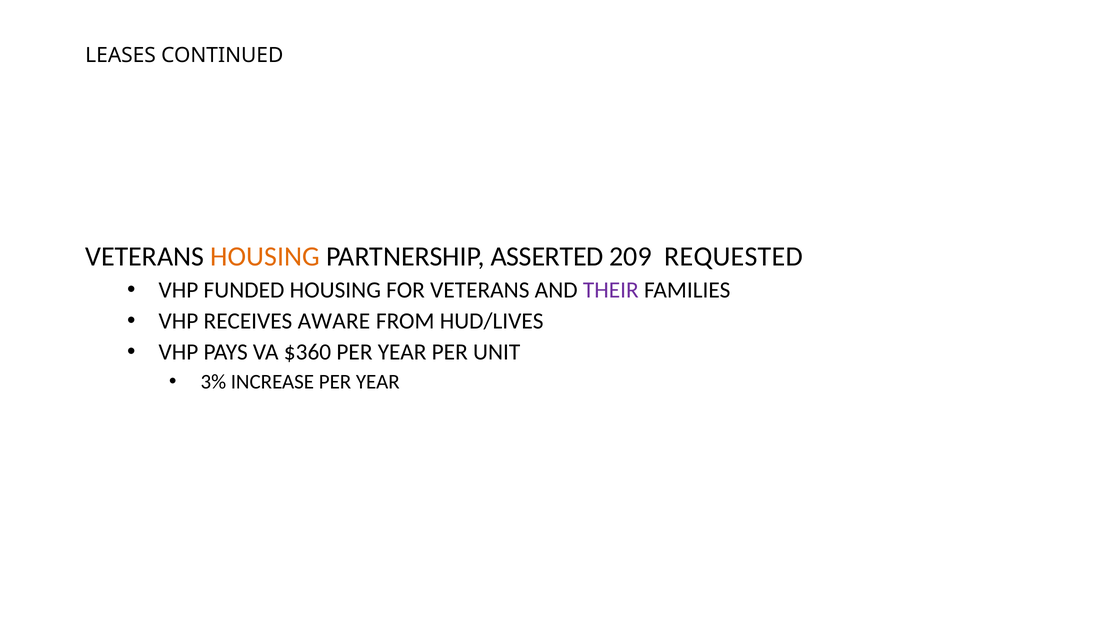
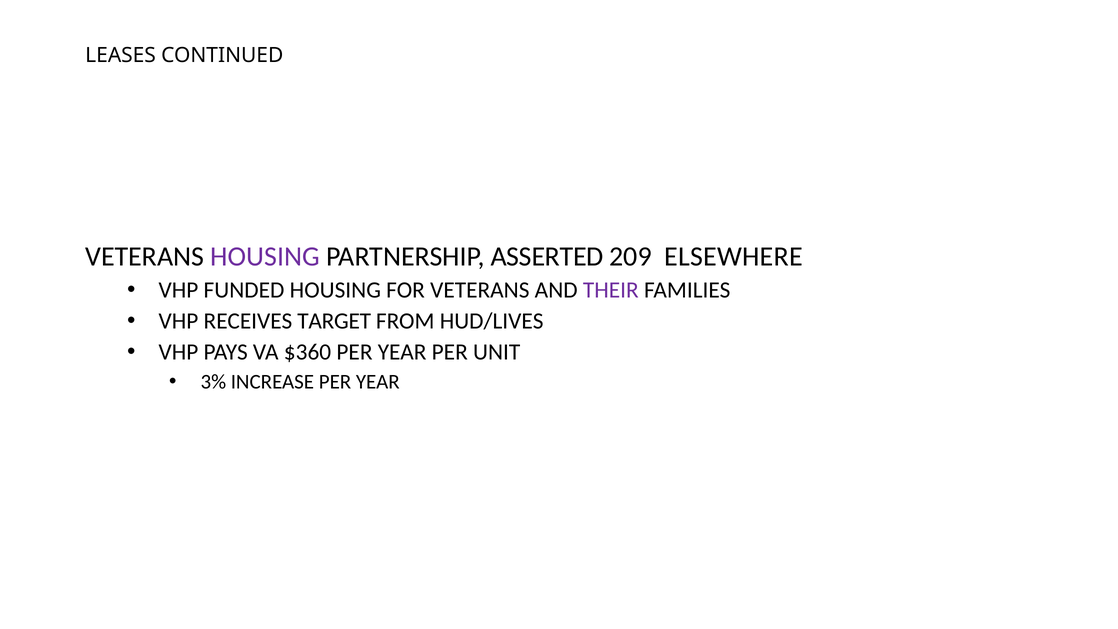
HOUSING at (265, 256) colour: orange -> purple
REQUESTED: REQUESTED -> ELSEWHERE
AWARE: AWARE -> TARGET
